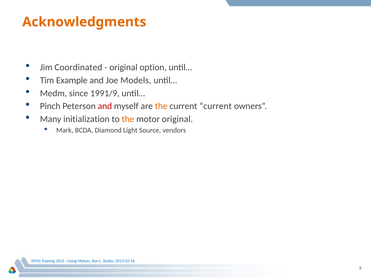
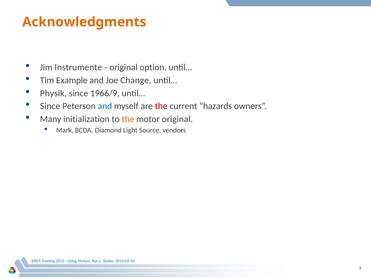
Coordinated: Coordinated -> Instrumente
Models: Models -> Change
Medm: Medm -> Physik
1991/9: 1991/9 -> 1966/9
Pinch at (50, 106): Pinch -> Since
and at (105, 106) colour: red -> blue
the at (161, 106) colour: orange -> red
current current: current -> hazards
